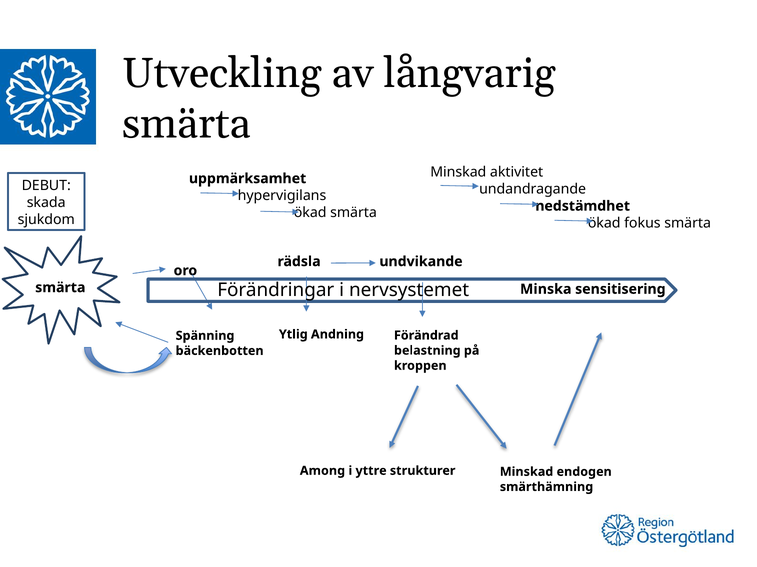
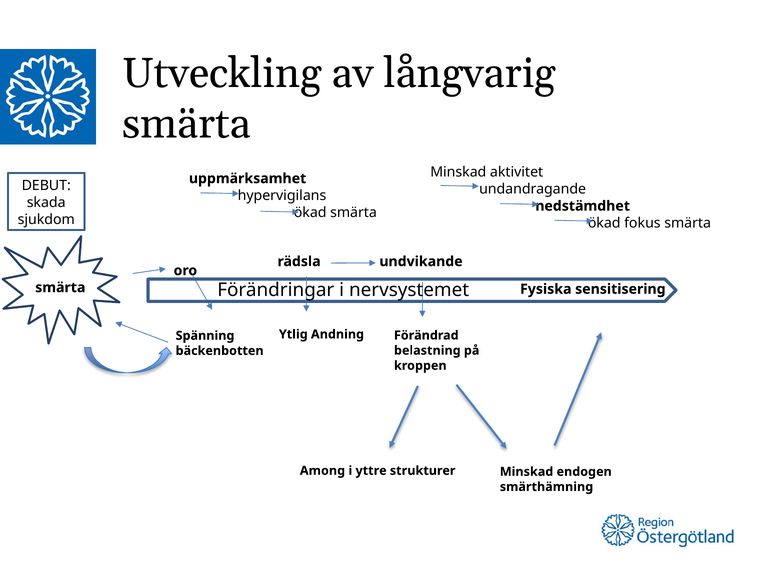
Minska: Minska -> Fysiska
